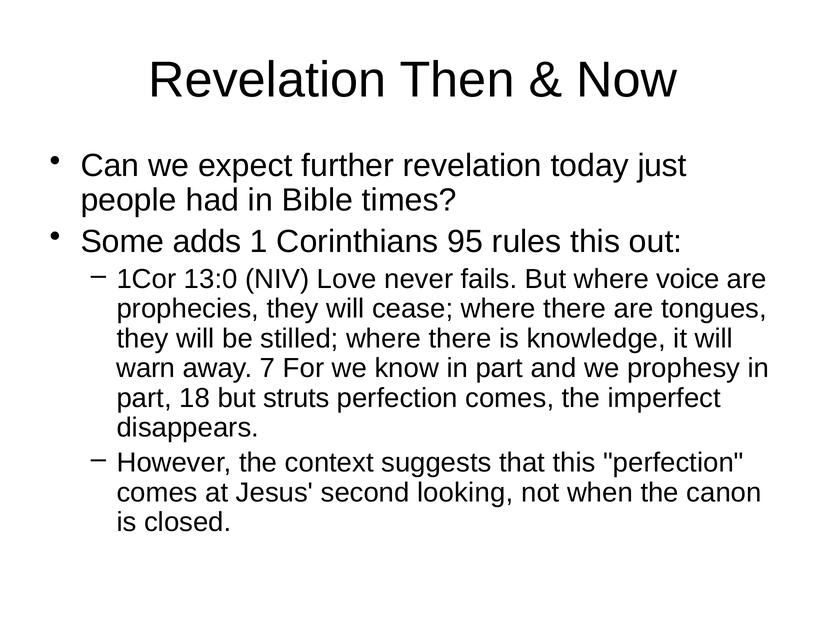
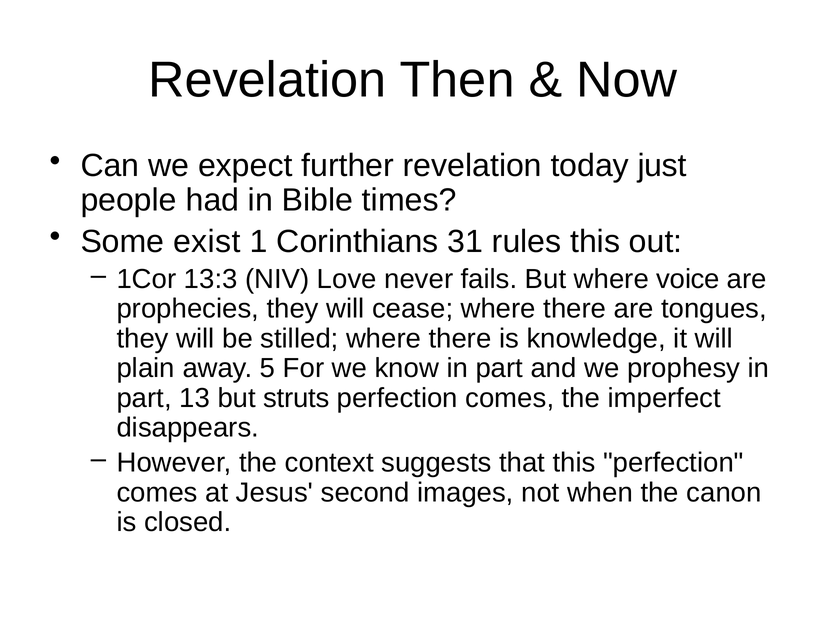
adds: adds -> exist
95: 95 -> 31
13:0: 13:0 -> 13:3
warn: warn -> plain
7: 7 -> 5
18: 18 -> 13
looking: looking -> images
